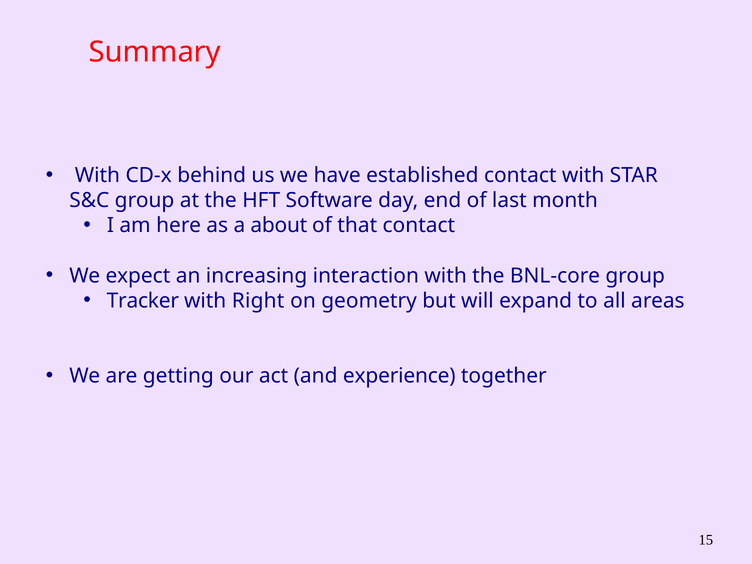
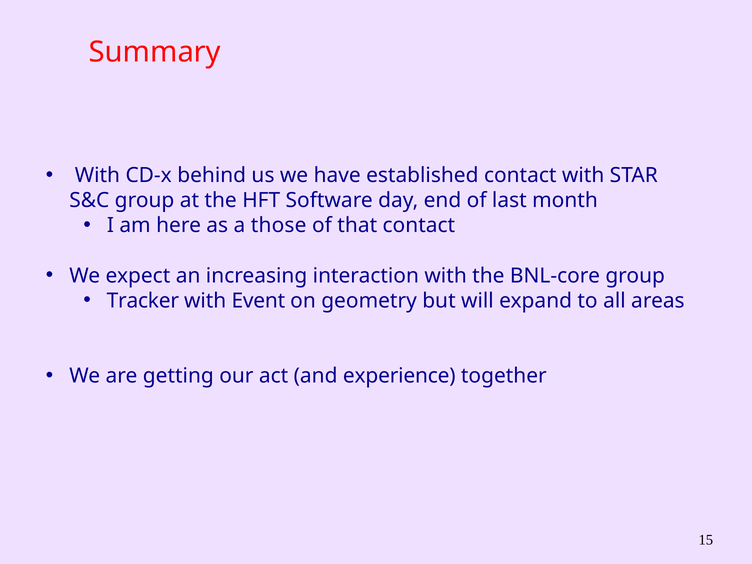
about: about -> those
Right: Right -> Event
